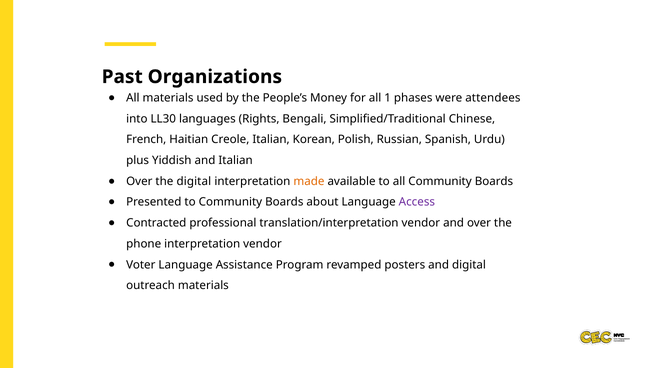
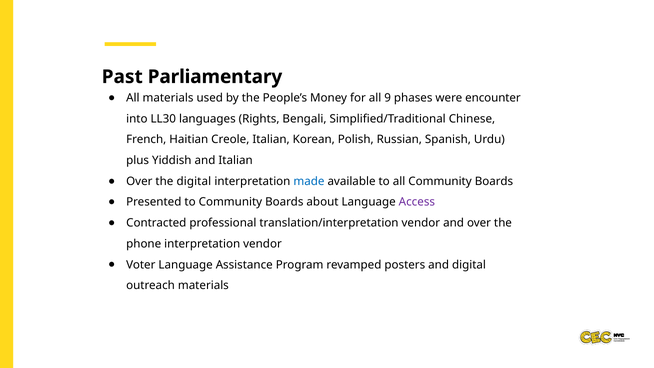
Organizations: Organizations -> Parliamentary
1: 1 -> 9
attendees: attendees -> encounter
made colour: orange -> blue
